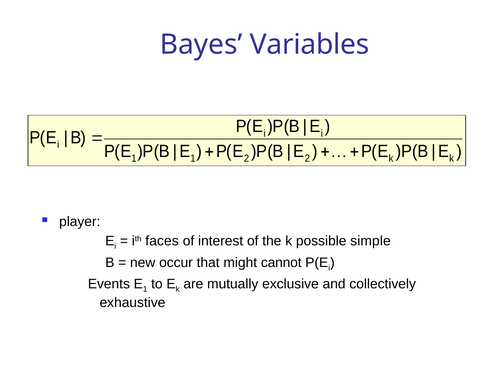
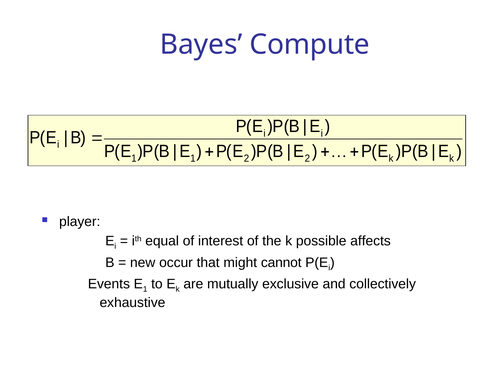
Variables: Variables -> Compute
faces: faces -> equal
simple: simple -> affects
